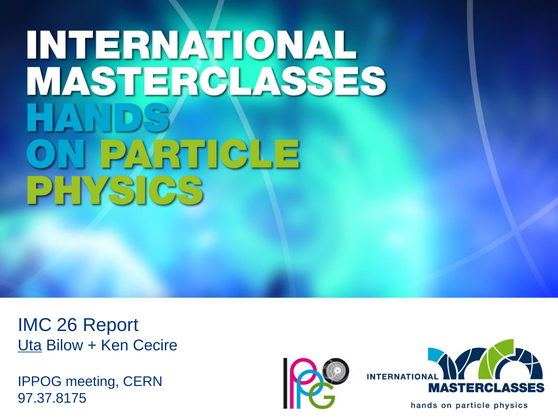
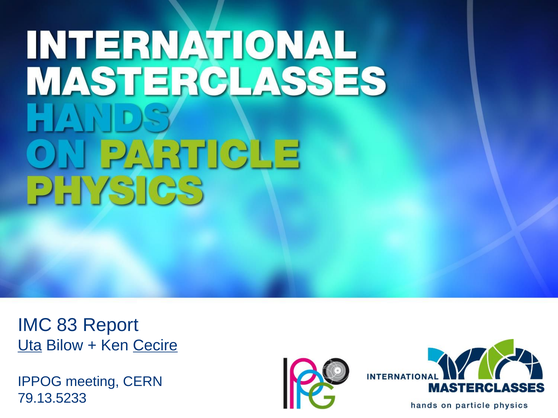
26: 26 -> 83
Cecire underline: none -> present
97.37.8175: 97.37.8175 -> 79.13.5233
